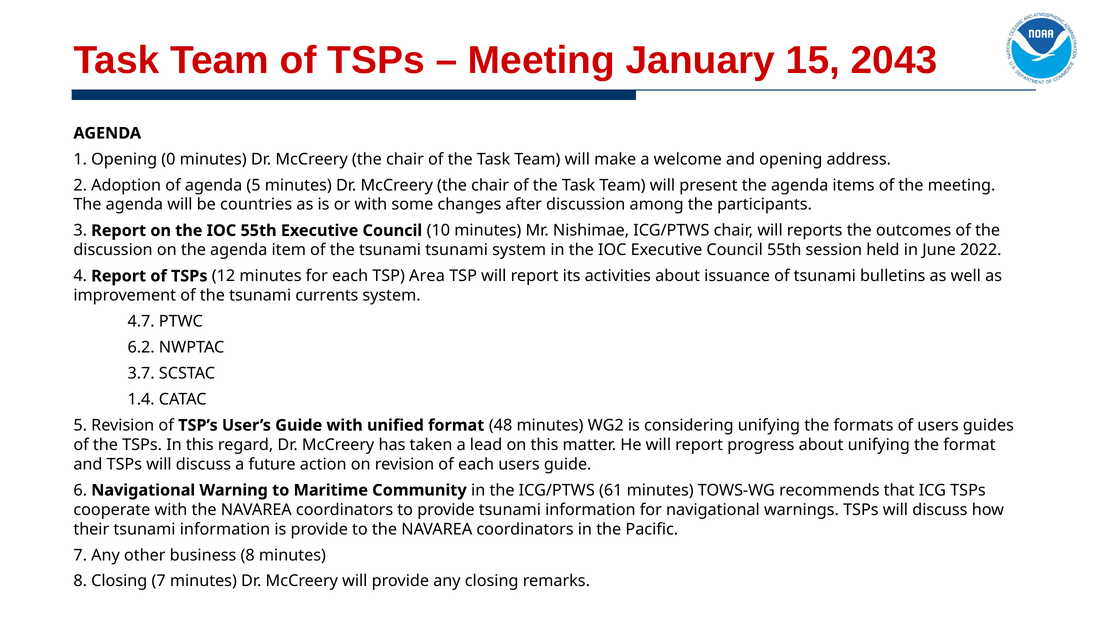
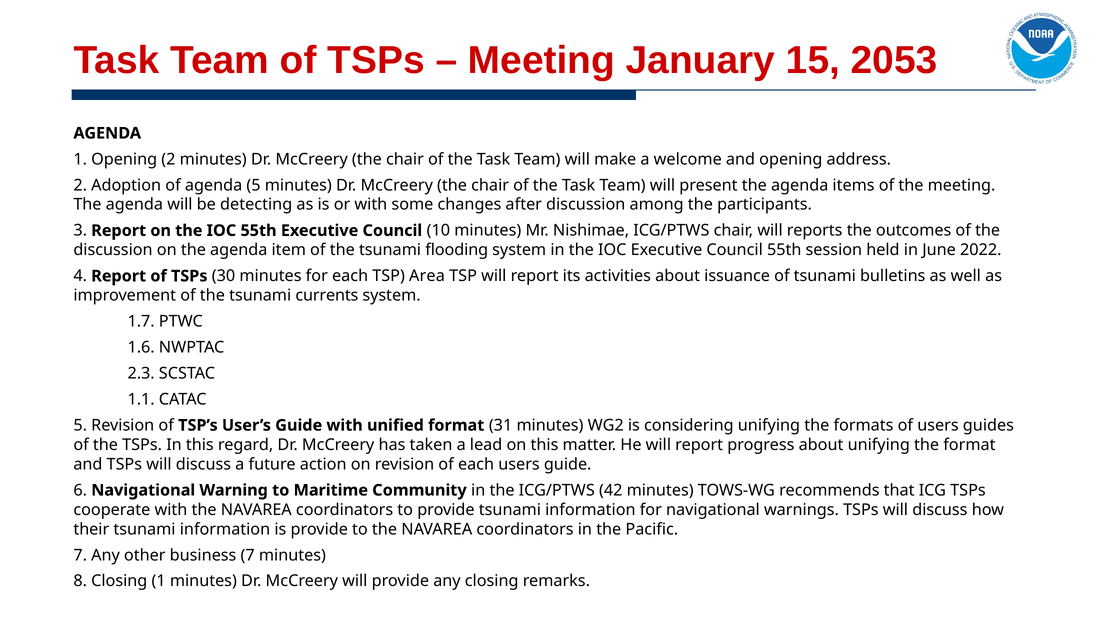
2043: 2043 -> 2053
Opening 0: 0 -> 2
countries: countries -> detecting
tsunami tsunami: tsunami -> flooding
12: 12 -> 30
4.7: 4.7 -> 1.7
6.2: 6.2 -> 1.6
3.7: 3.7 -> 2.3
1.4: 1.4 -> 1.1
48: 48 -> 31
61: 61 -> 42
business 8: 8 -> 7
Closing 7: 7 -> 1
